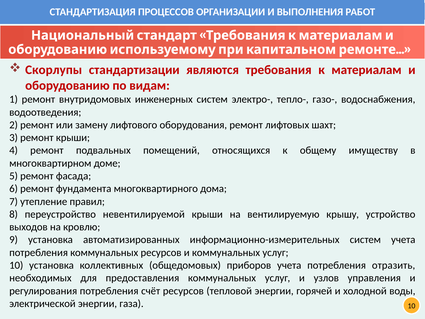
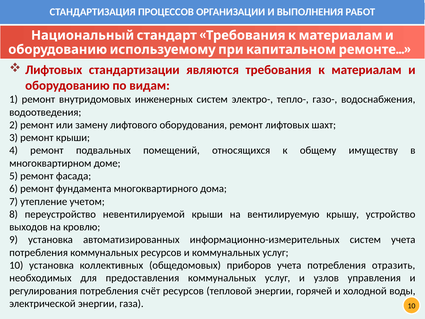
Скорлупы at (54, 70): Скорлупы -> Лифтовых
правил: правил -> учетом
